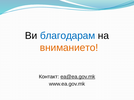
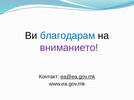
вниманието colour: orange -> purple
